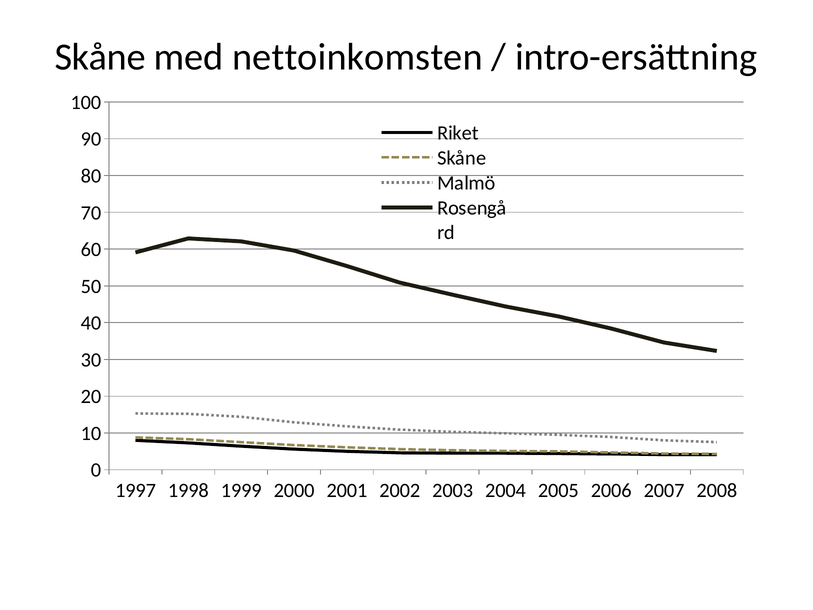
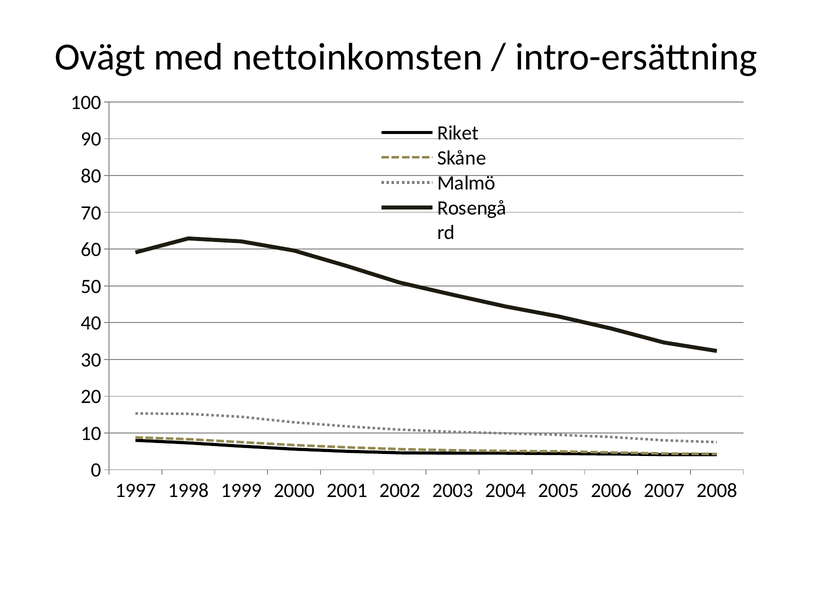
Skåne at (100, 57): Skåne -> Ovägt
